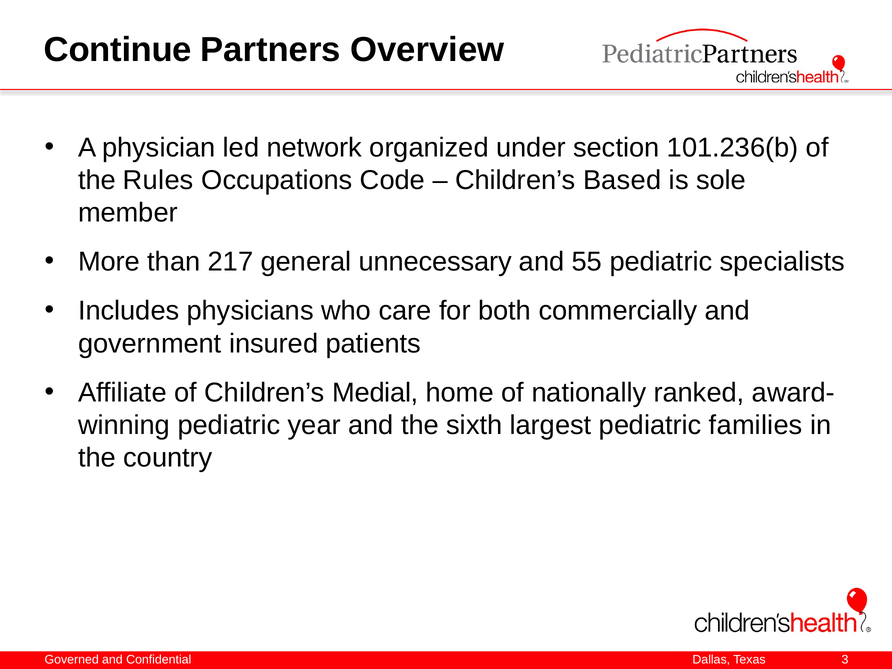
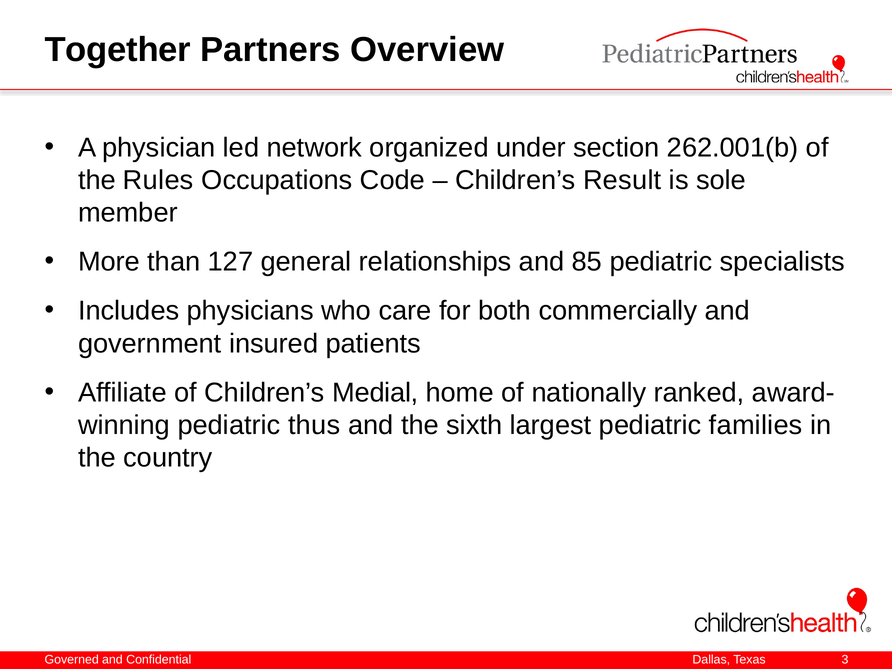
Continue: Continue -> Together
101.236(b: 101.236(b -> 262.001(b
Based: Based -> Result
217: 217 -> 127
unnecessary: unnecessary -> relationships
55: 55 -> 85
year: year -> thus
